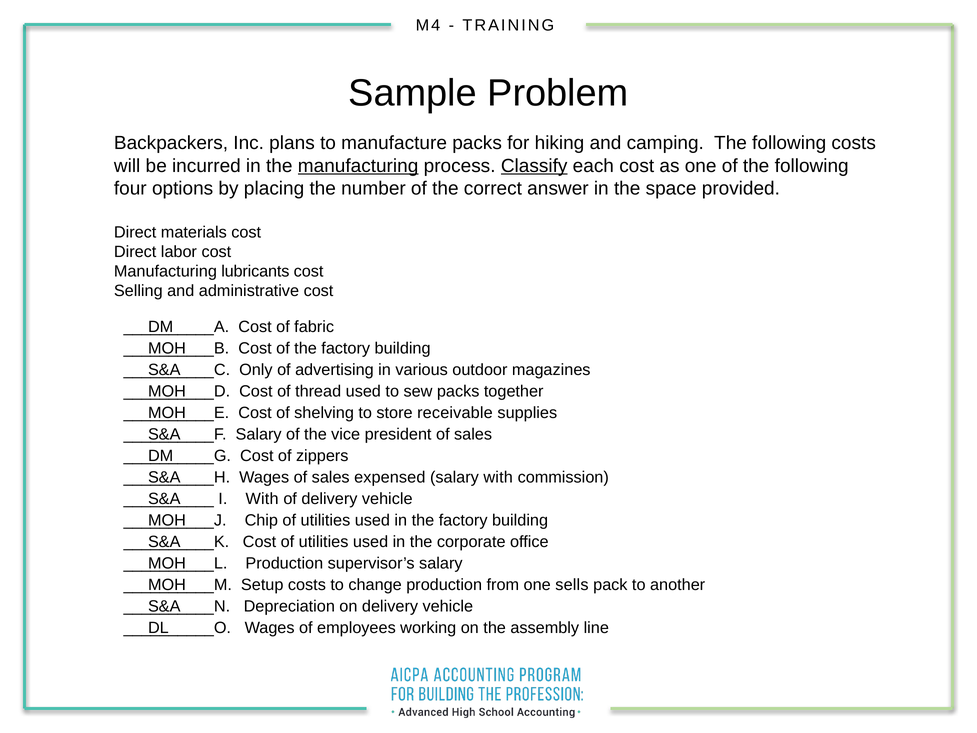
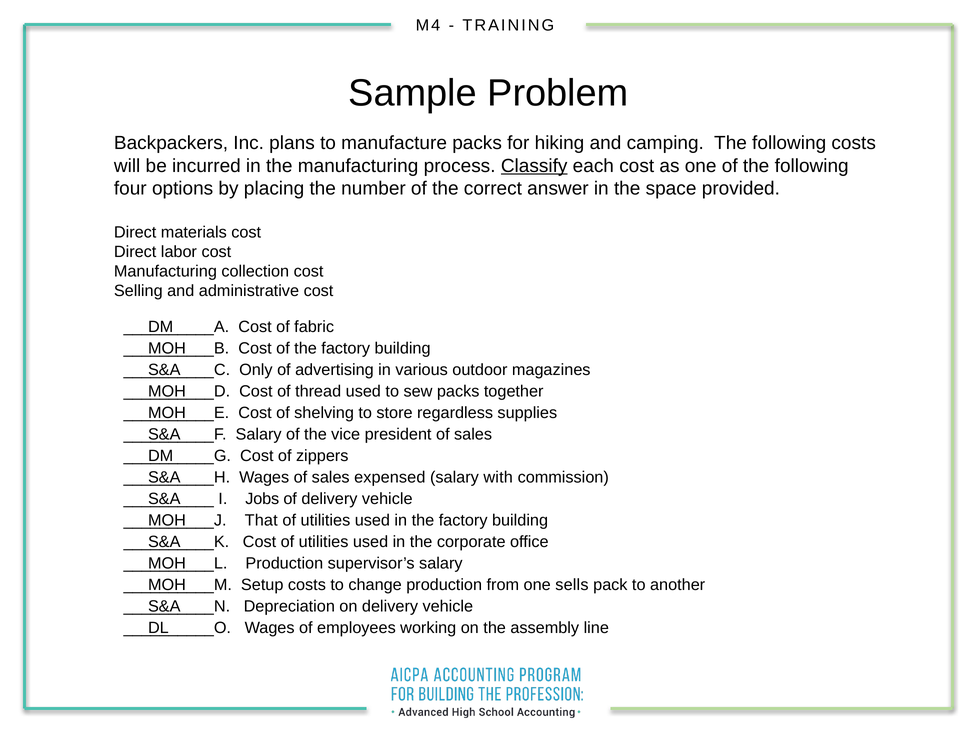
manufacturing at (358, 166) underline: present -> none
lubricants: lubricants -> collection
receivable: receivable -> regardless
I With: With -> Jobs
Chip: Chip -> That
